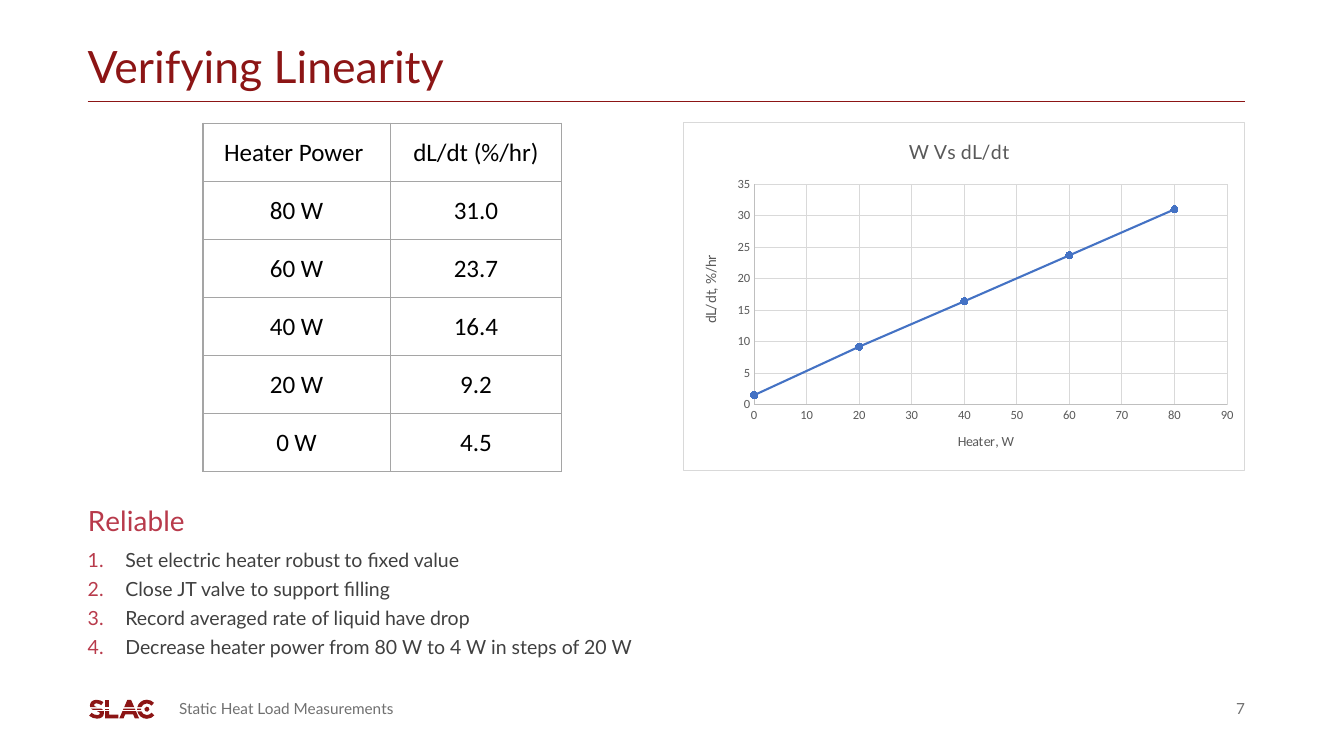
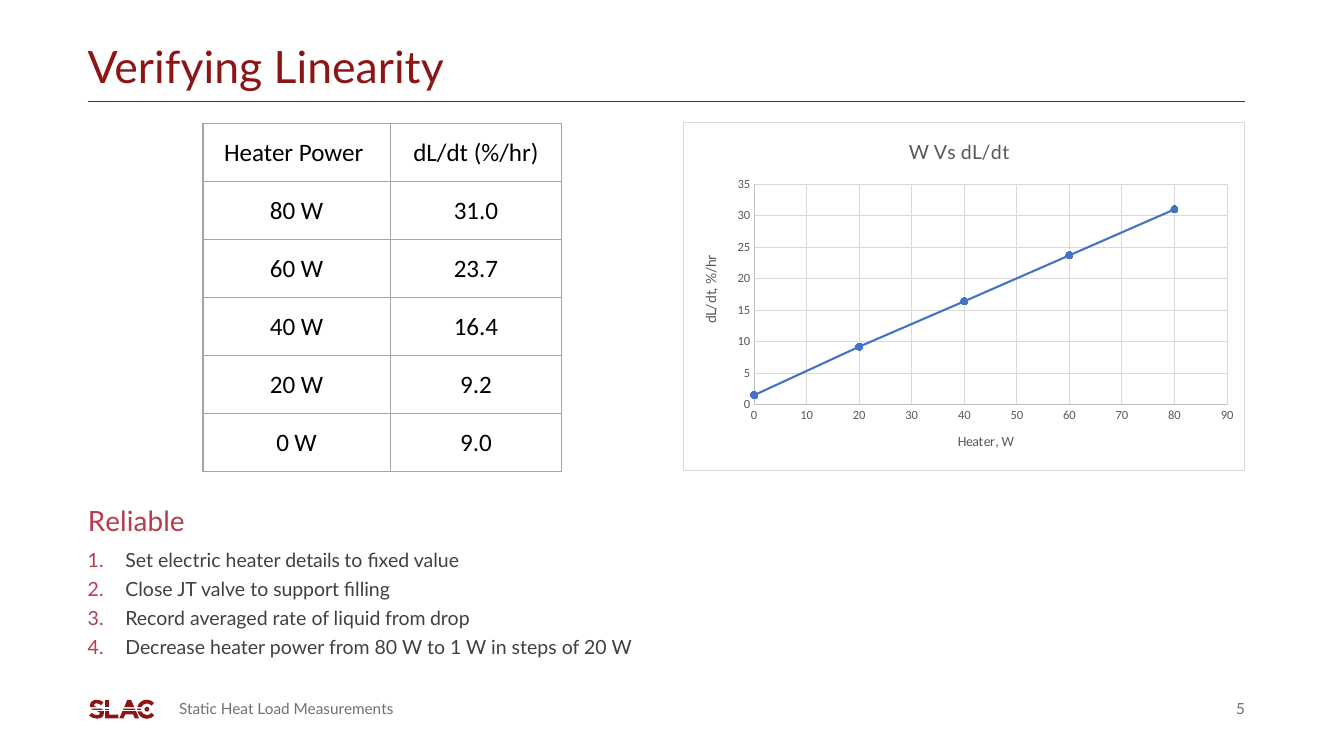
4.5: 4.5 -> 9.0
robust: robust -> details
liquid have: have -> from
to 4: 4 -> 1
Measurements 7: 7 -> 5
